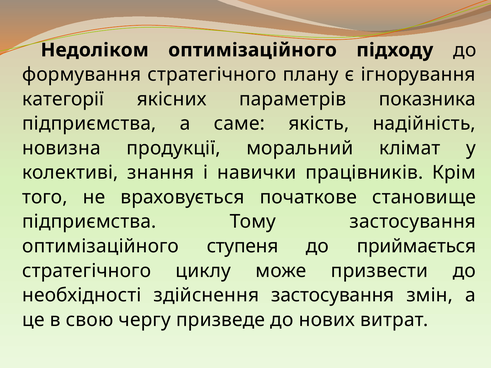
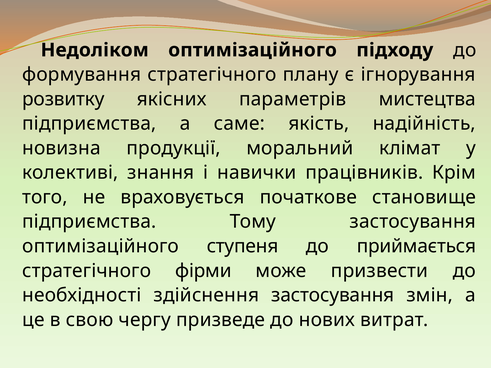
категорії: категорії -> розвитку
показника: показника -> мистецтва
циклу: циклу -> фірми
